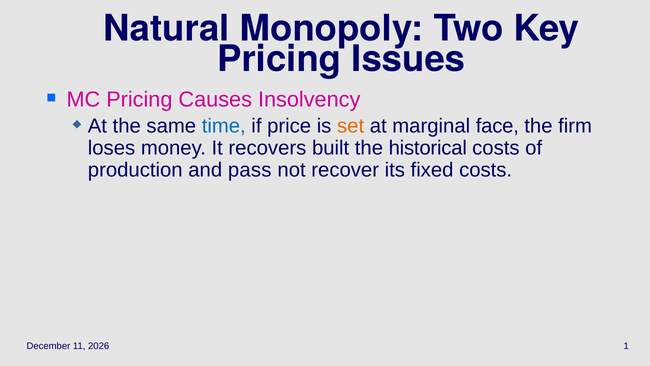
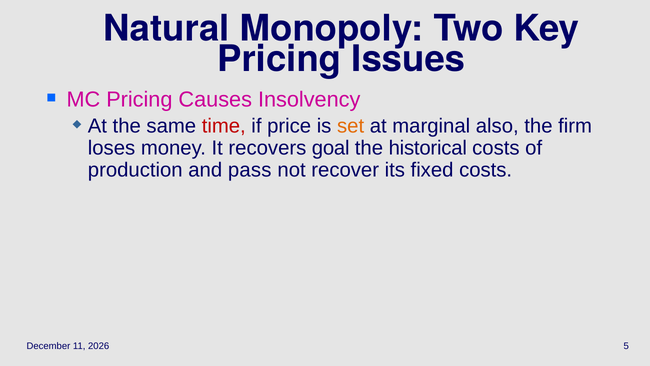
time colour: blue -> red
face: face -> also
built: built -> goal
1: 1 -> 5
